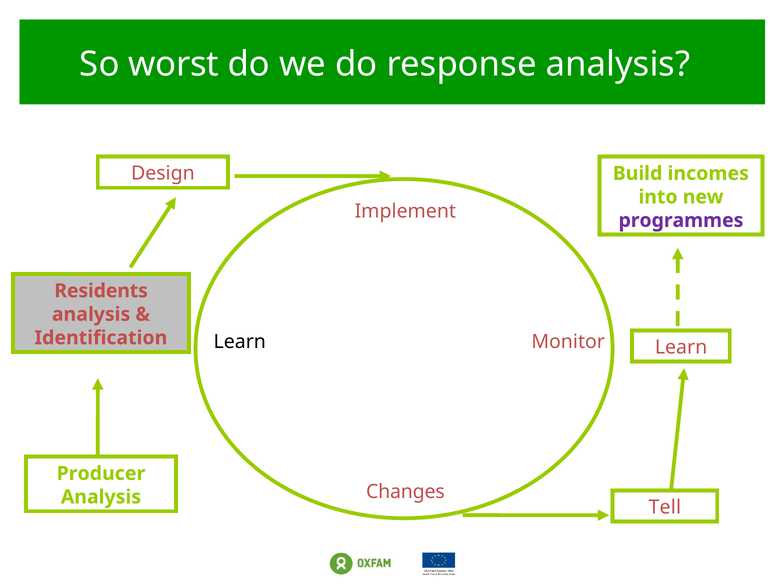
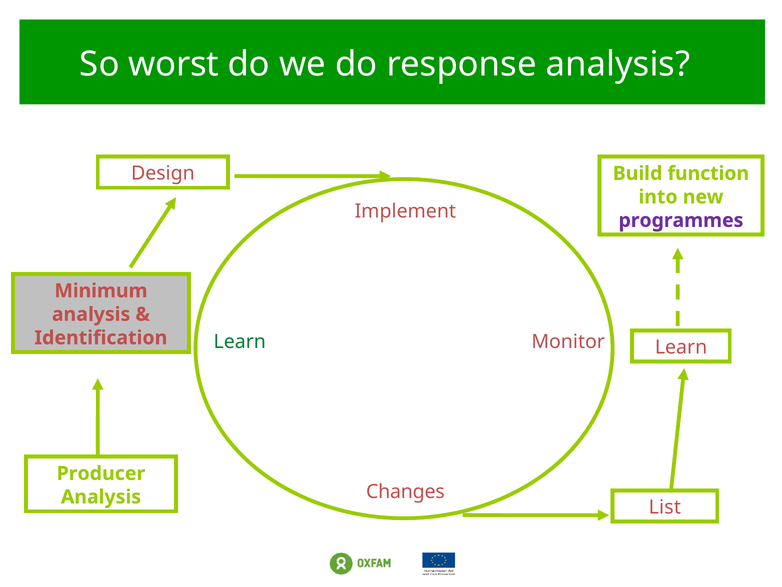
incomes: incomes -> function
Residents: Residents -> Minimum
Learn at (240, 341) colour: black -> green
Tell: Tell -> List
